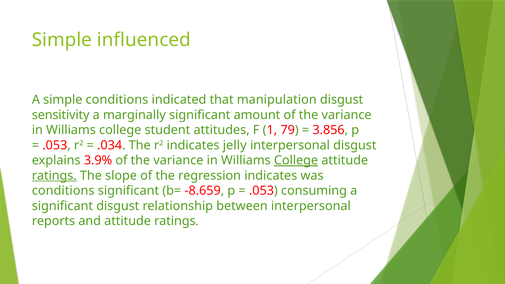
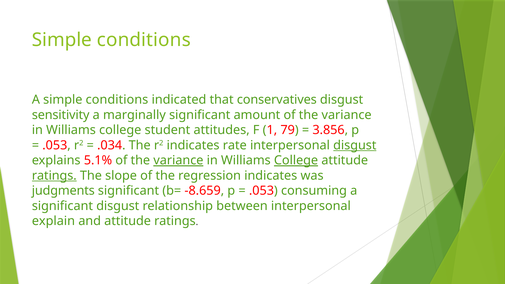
influenced at (144, 40): influenced -> conditions
manipulation: manipulation -> conservatives
jelly: jelly -> rate
disgust at (355, 145) underline: none -> present
3.9%: 3.9% -> 5.1%
variance at (178, 160) underline: none -> present
conditions at (63, 191): conditions -> judgments
reports: reports -> explain
